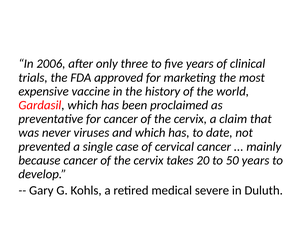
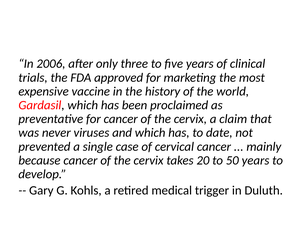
severe: severe -> trigger
